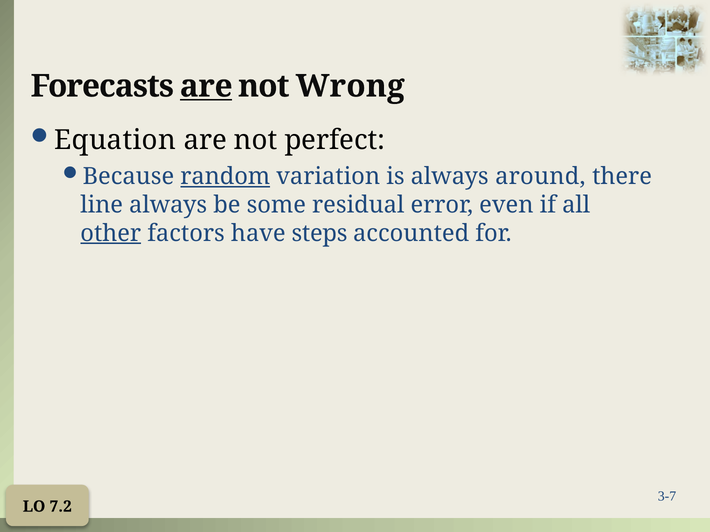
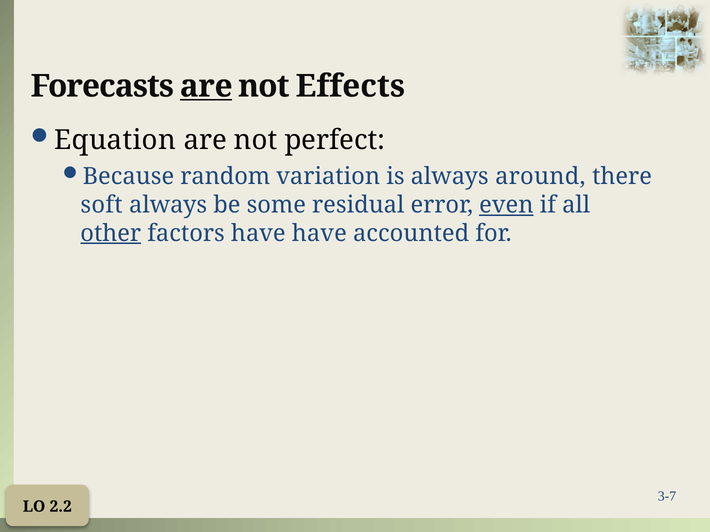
Wrong: Wrong -> Effects
random underline: present -> none
line: line -> soft
even underline: none -> present
have steps: steps -> have
7.2: 7.2 -> 2.2
